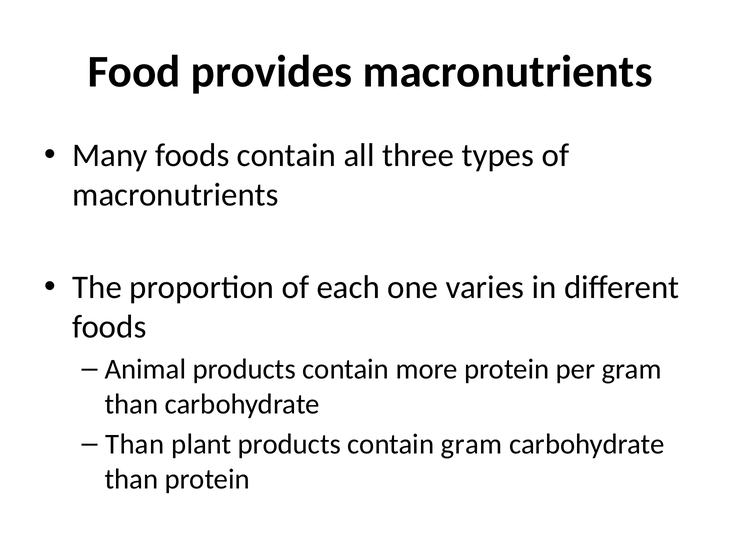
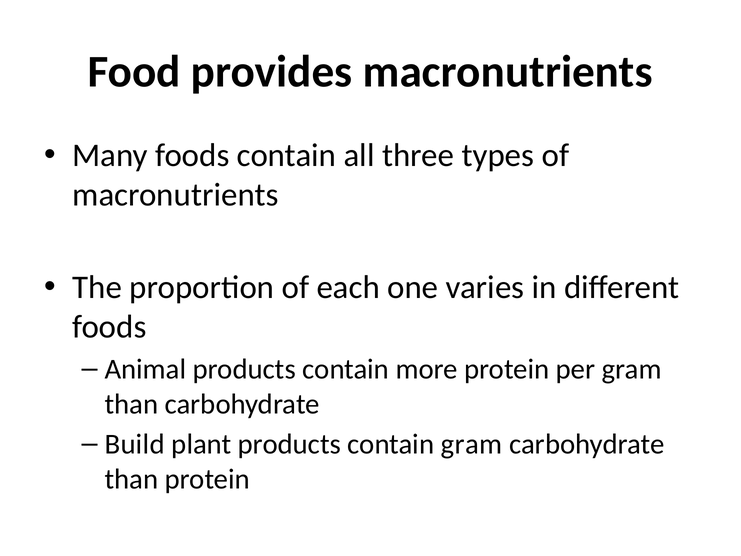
Than at (135, 444): Than -> Build
